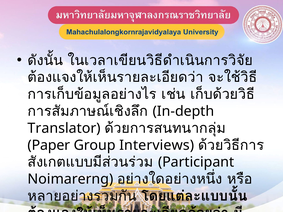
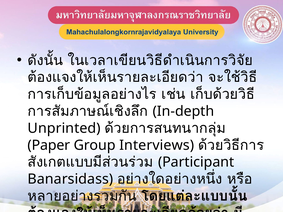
Translator: Translator -> Unprinted
Noimarerng: Noimarerng -> Banarsidass
